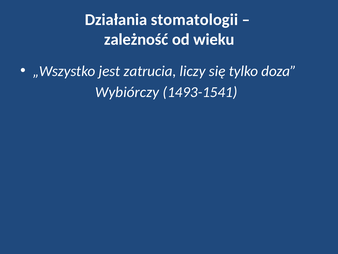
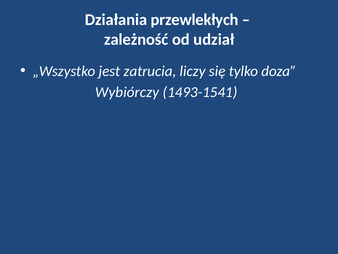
stomatologii: stomatologii -> przewlekłych
wieku: wieku -> udział
